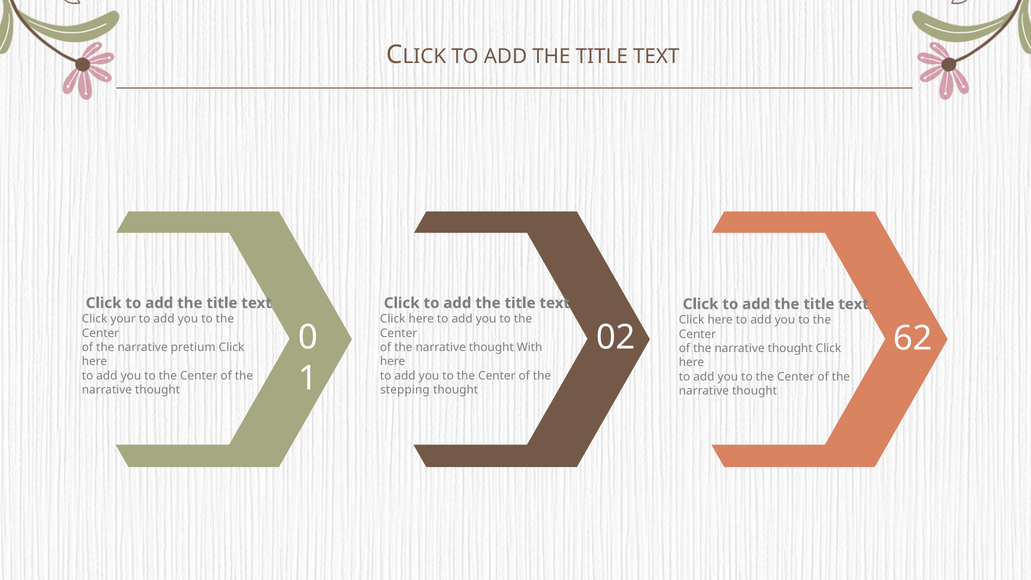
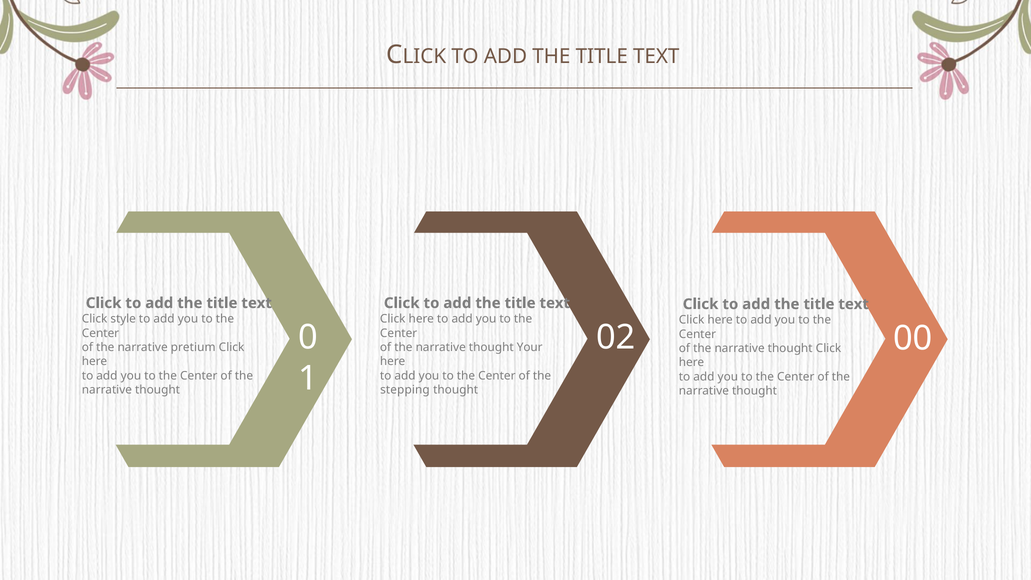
your: your -> style
62: 62 -> 00
With: With -> Your
